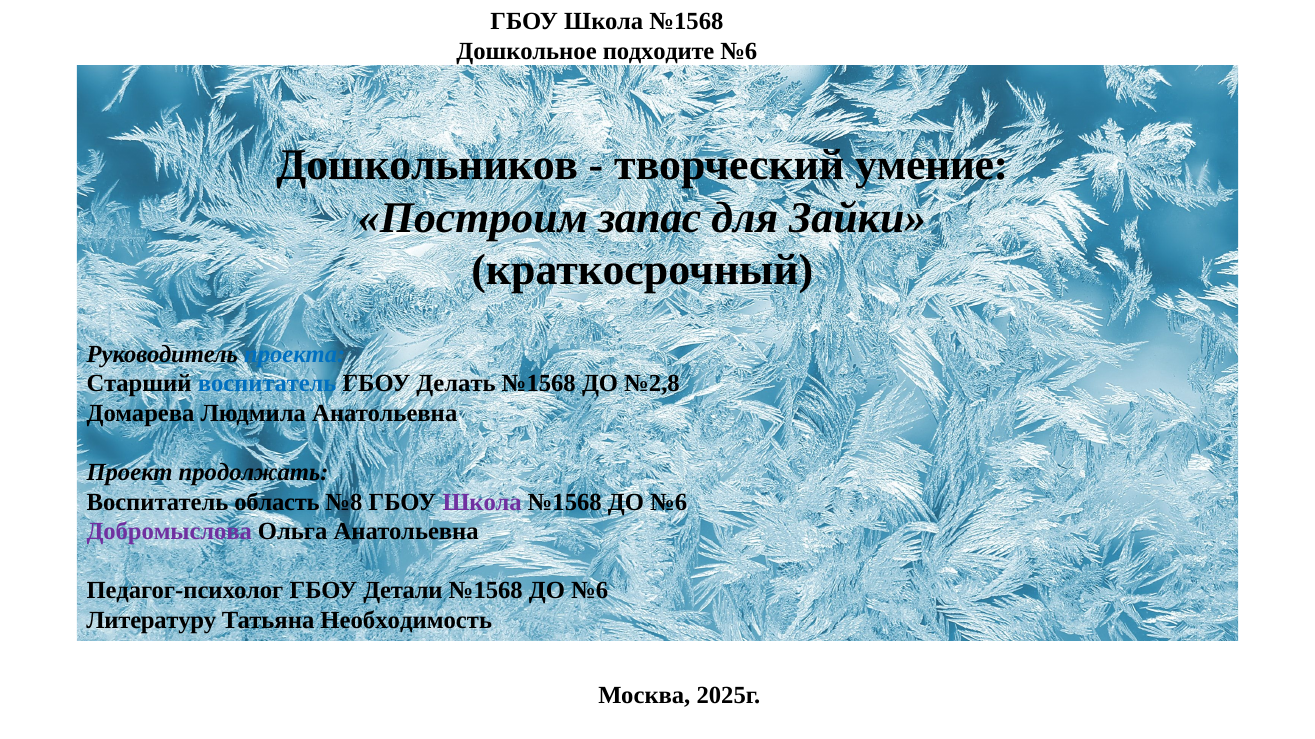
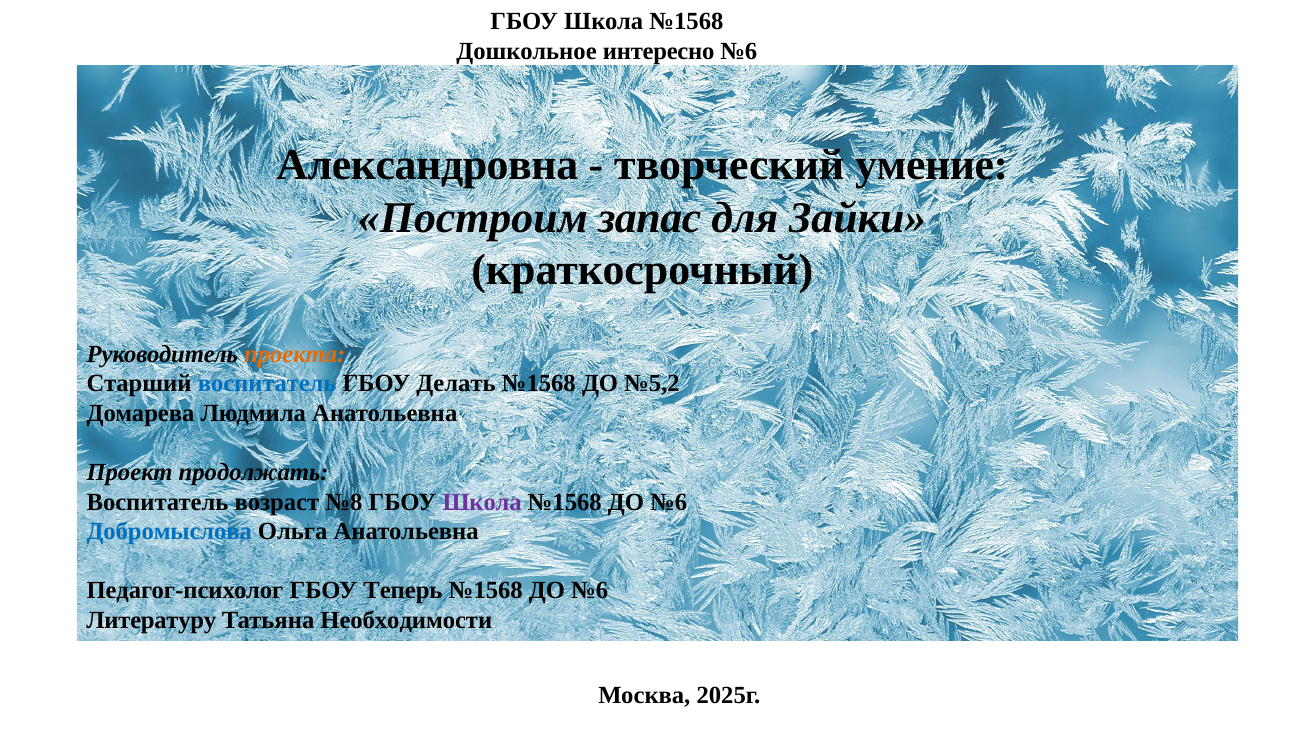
подходите: подходите -> интересно
Дошкольников: Дошкольников -> Александровна
проекта colour: blue -> orange
№2,8: №2,8 -> №5,2
область: область -> возраст
Добромыслова colour: purple -> blue
Детали: Детали -> Теперь
Необходимость: Необходимость -> Необходимости
